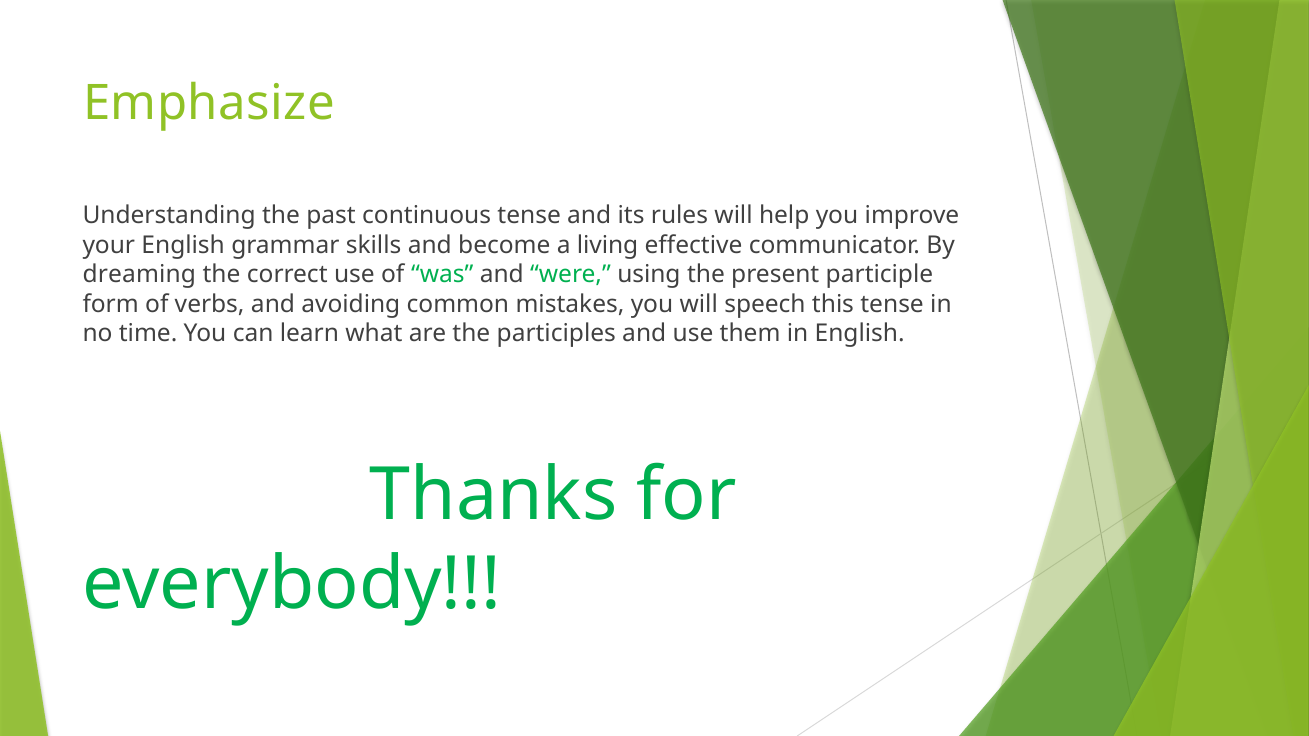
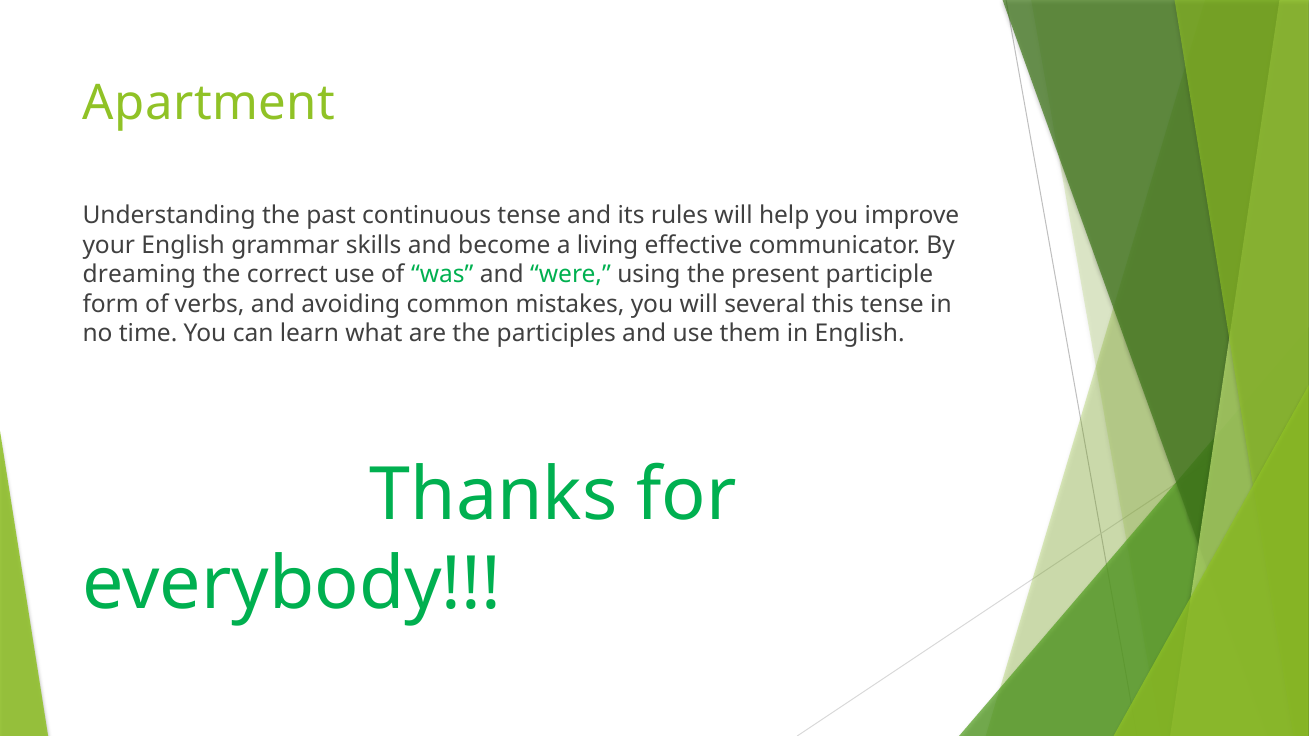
Emphasize: Emphasize -> Apartment
speech: speech -> several
